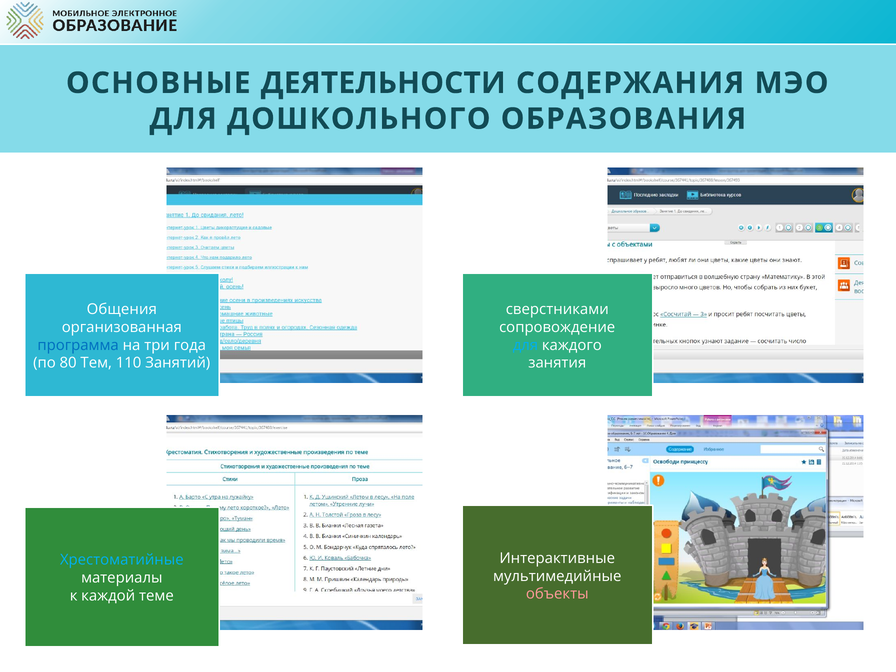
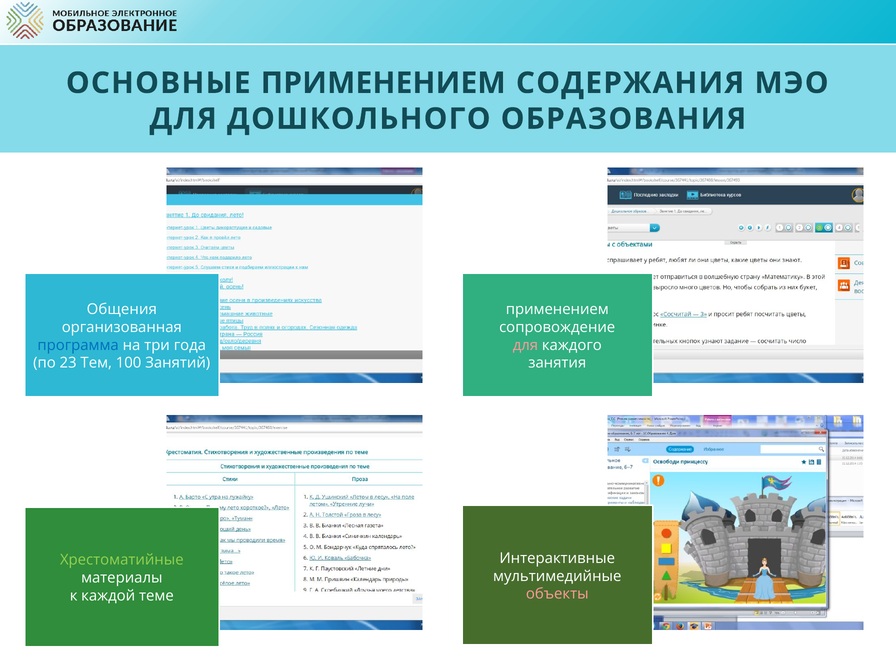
ОСНОВНЫЕ ДЕЯТЕЛЬНОСТИ: ДЕЯТЕЛЬНОСТИ -> ПРИМЕНЕНИЕМ
сверстниками at (557, 309): сверстниками -> применением
для at (525, 345) colour: light blue -> pink
80: 80 -> 23
110: 110 -> 100
Хрестоматийные colour: light blue -> light green
